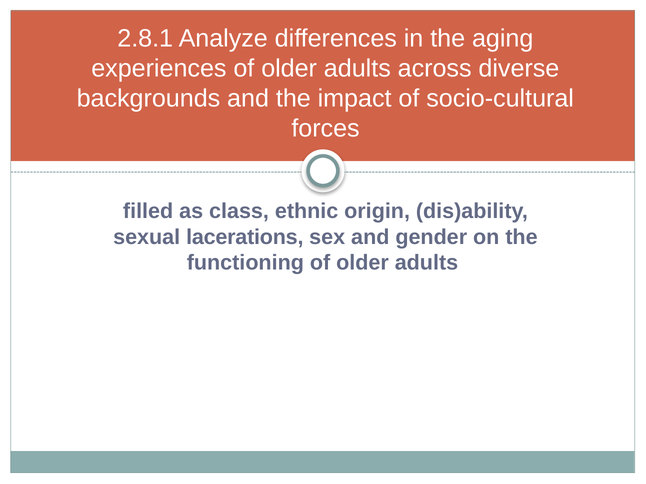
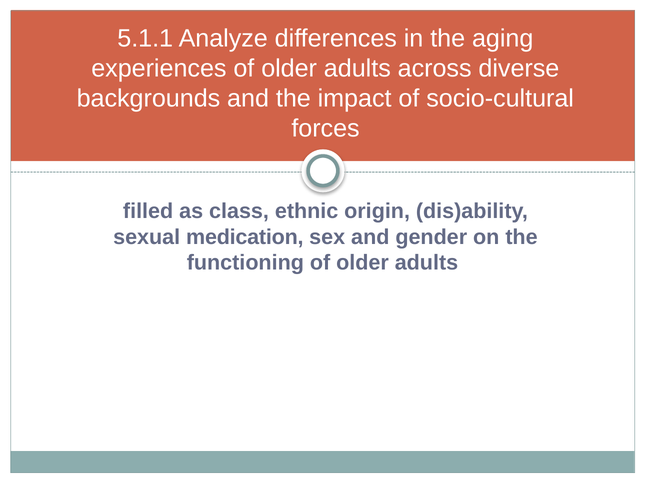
2.8.1: 2.8.1 -> 5.1.1
lacerations: lacerations -> medication
